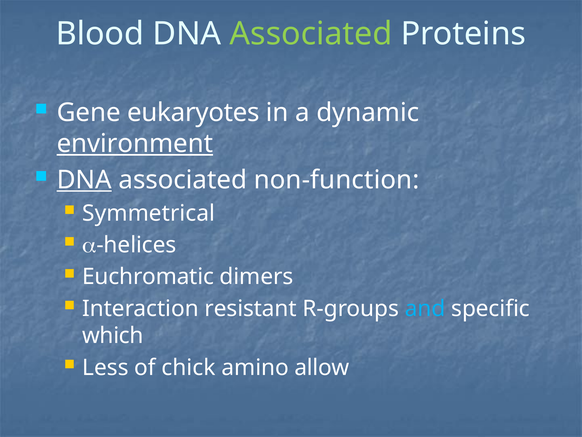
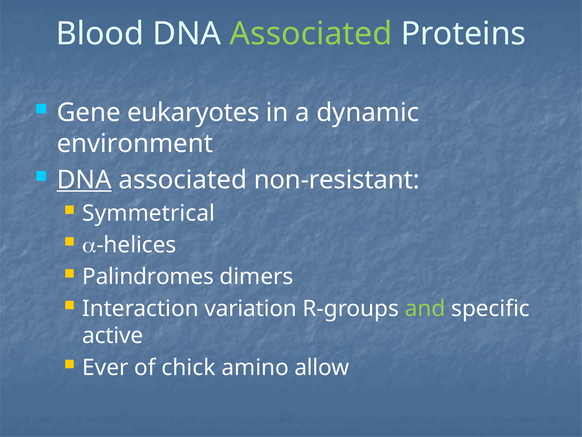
environment underline: present -> none
non-function: non-function -> non-resistant
Euchromatic: Euchromatic -> Palindromes
resistant: resistant -> variation
and colour: light blue -> light green
which: which -> active
Less: Less -> Ever
